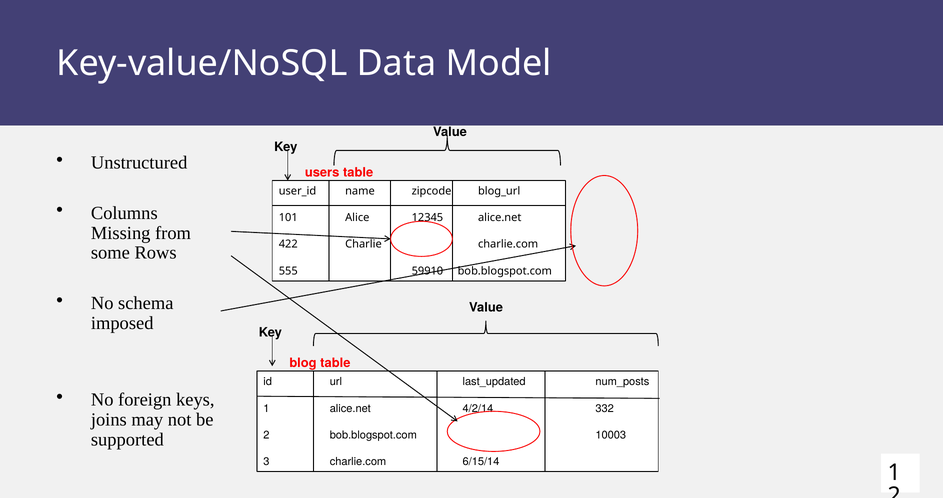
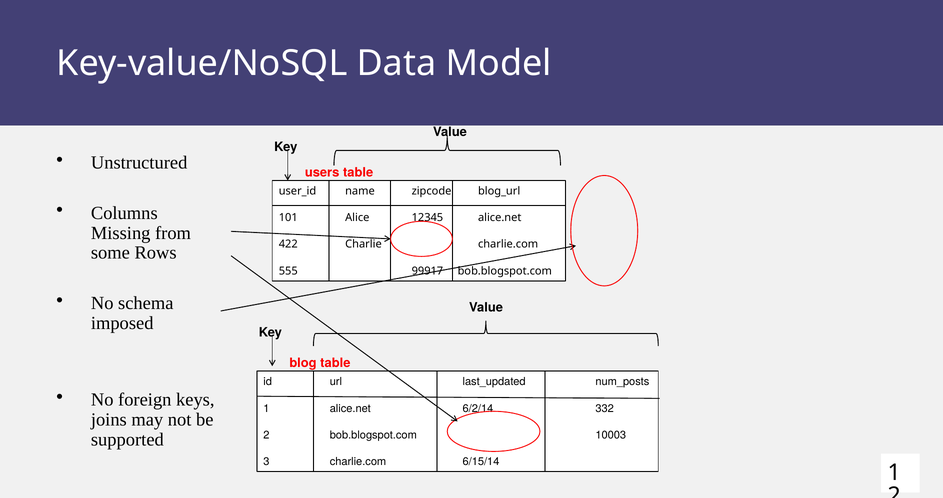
59910: 59910 -> 99917
4/2/14: 4/2/14 -> 6/2/14
